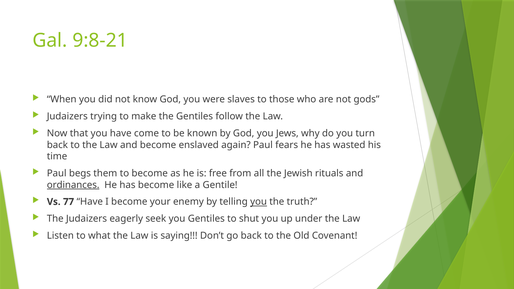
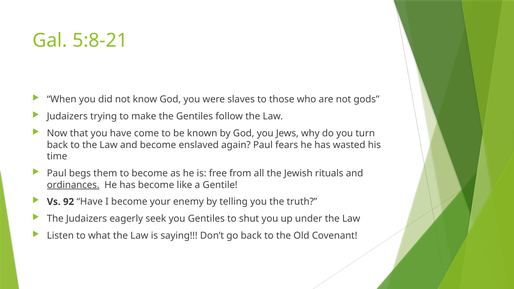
9:8-21: 9:8-21 -> 5:8-21
77: 77 -> 92
you at (259, 202) underline: present -> none
